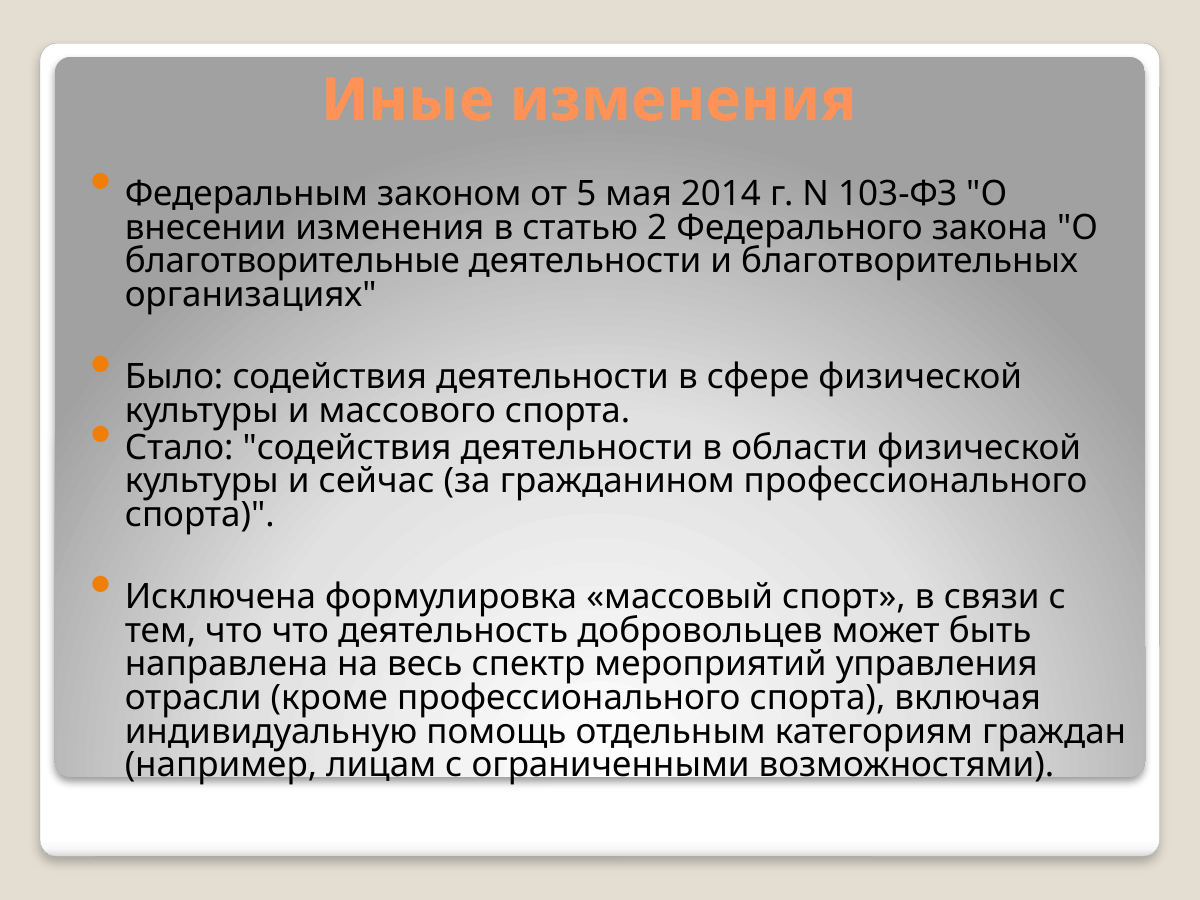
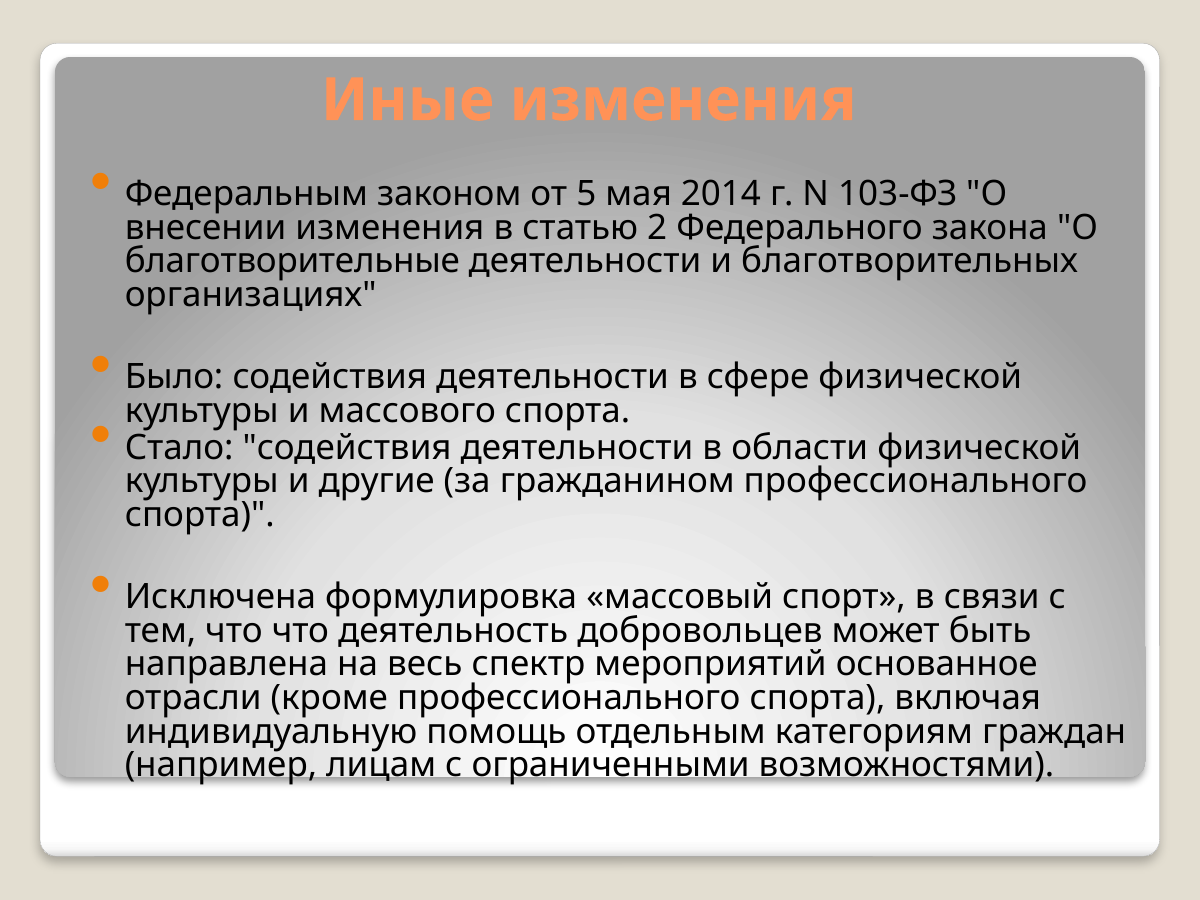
сейчас: сейчас -> другие
управления: управления -> основанное
